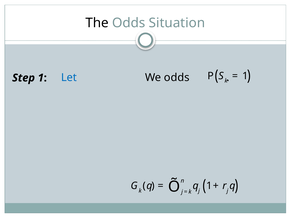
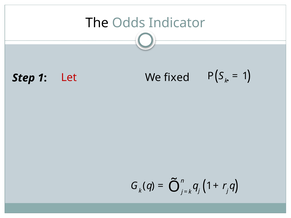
Situation: Situation -> Indicator
Let colour: blue -> red
We odds: odds -> fixed
